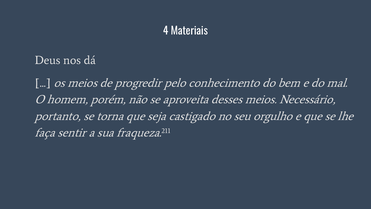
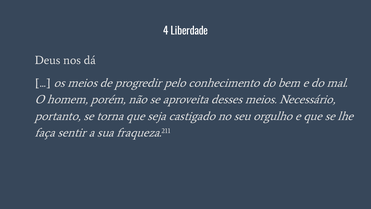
Materiais: Materiais -> Liberdade
